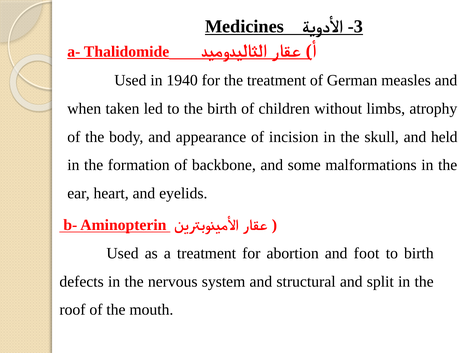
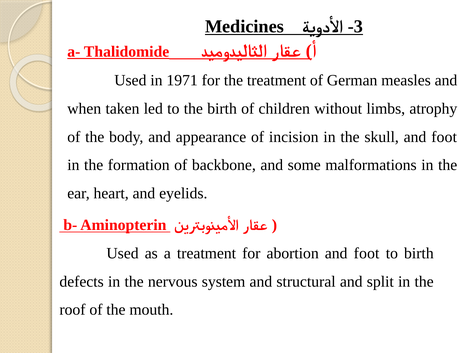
1940: 1940 -> 1971
skull and held: held -> foot
